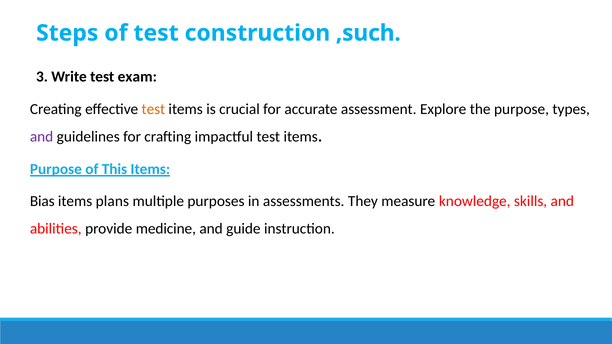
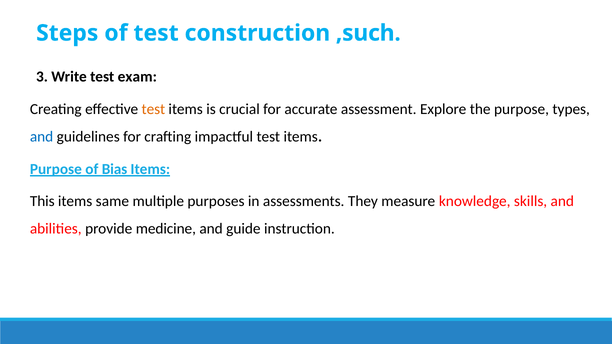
and at (42, 137) colour: purple -> blue
This: This -> Bias
Bias: Bias -> This
plans: plans -> same
